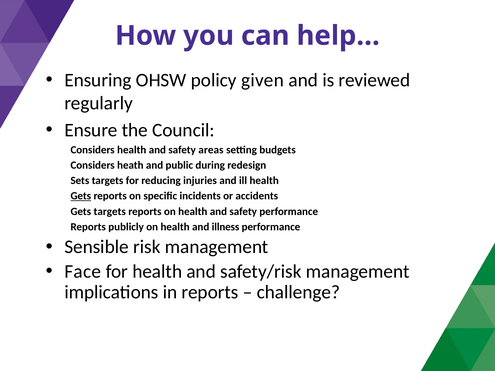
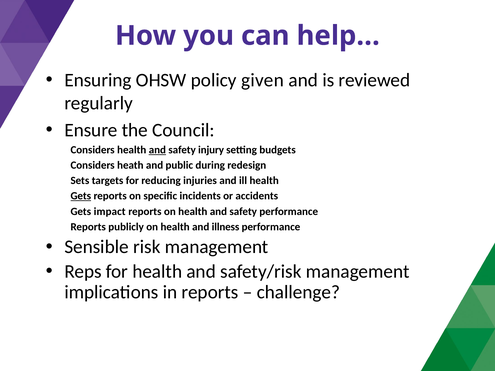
and at (157, 150) underline: none -> present
areas: areas -> injury
Gets targets: targets -> impact
Face: Face -> Reps
